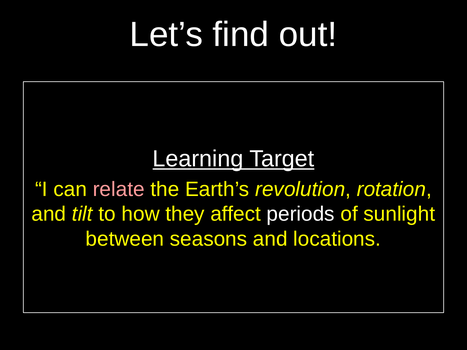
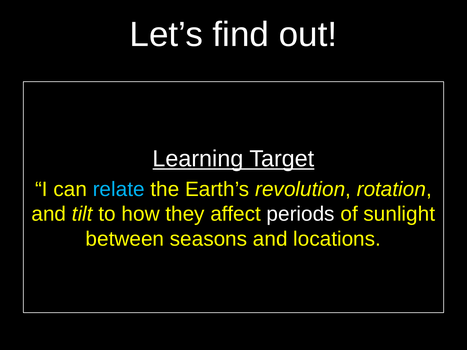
relate colour: pink -> light blue
